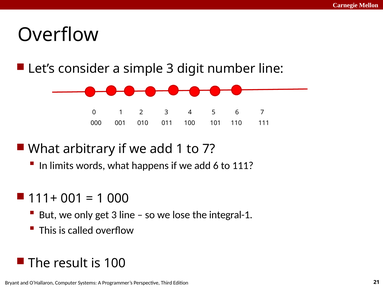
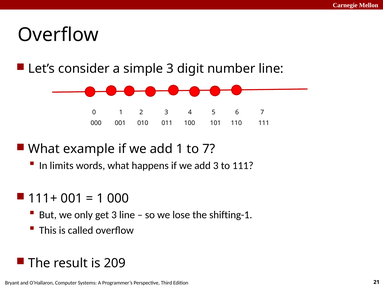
arbitrary: arbitrary -> example
add 6: 6 -> 3
integral-1: integral-1 -> shifting-1
is 100: 100 -> 209
